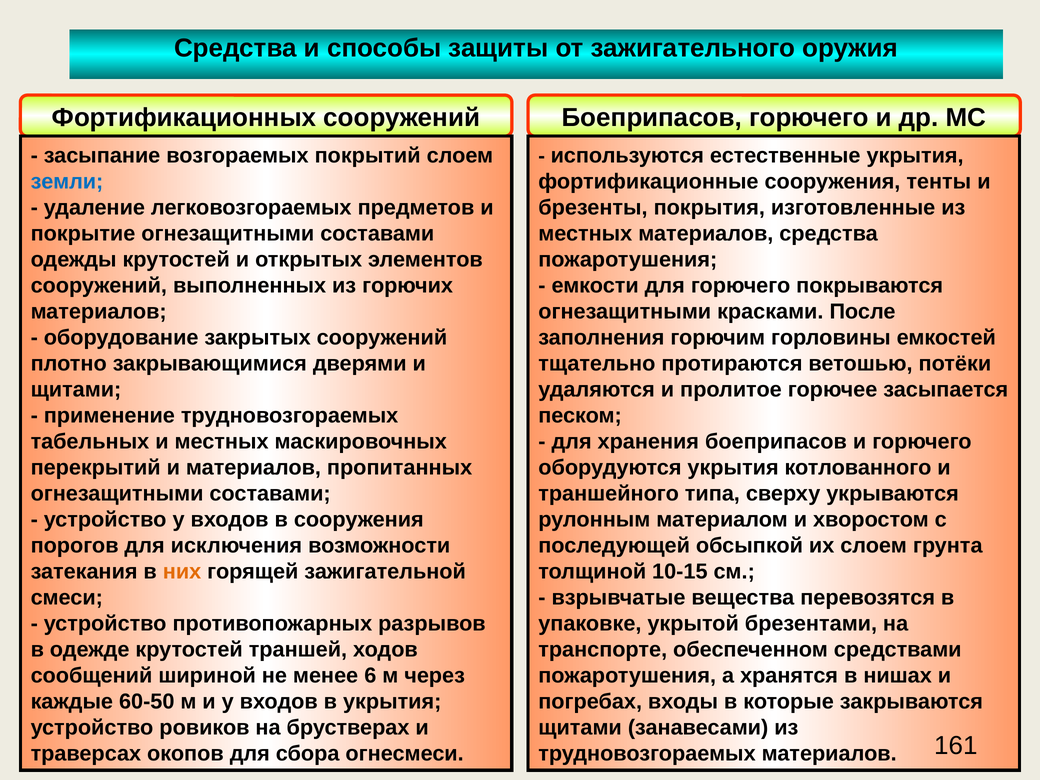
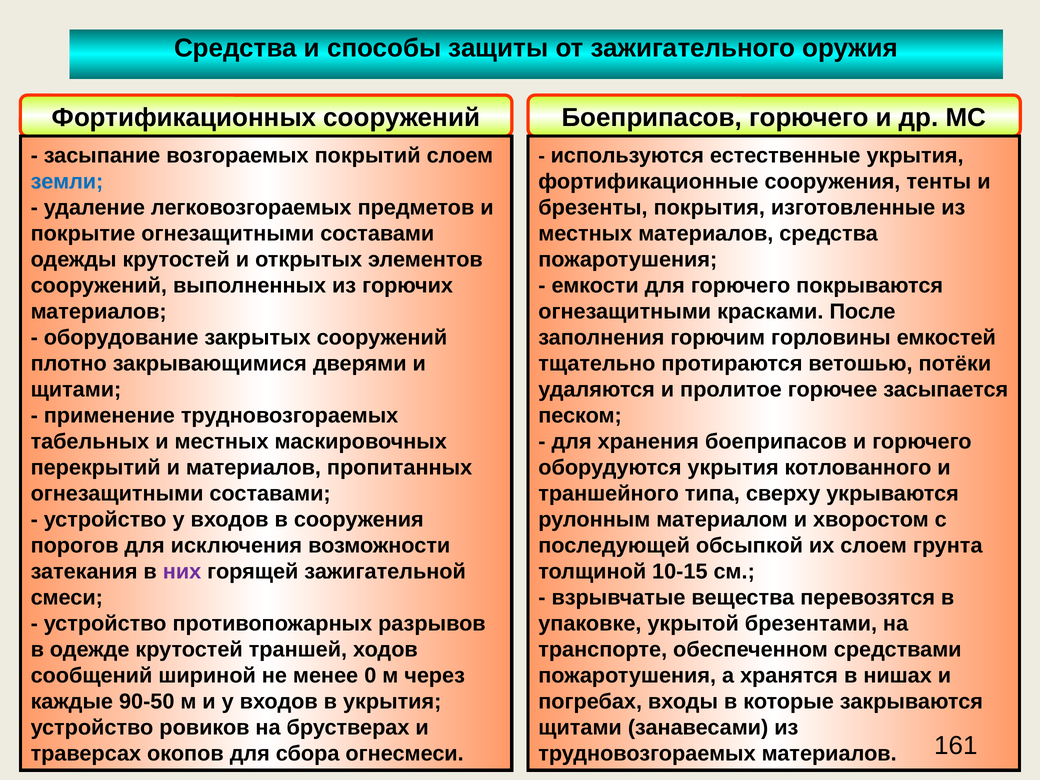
них colour: orange -> purple
6: 6 -> 0
60-50: 60-50 -> 90-50
